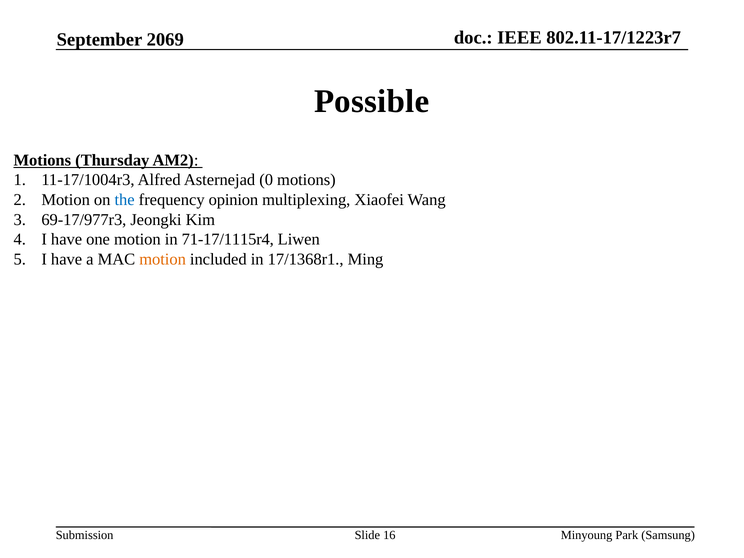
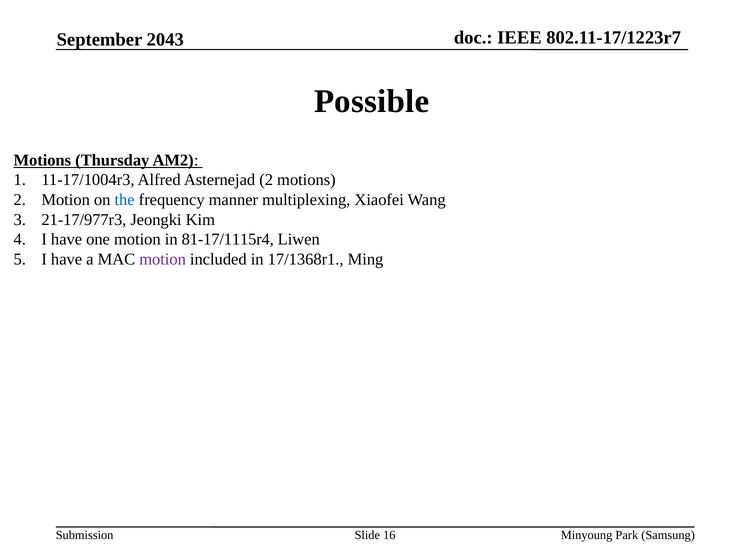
2069: 2069 -> 2043
Asternejad 0: 0 -> 2
opinion: opinion -> manner
69-17/977r3: 69-17/977r3 -> 21-17/977r3
71-17/1115r4: 71-17/1115r4 -> 81-17/1115r4
motion at (163, 259) colour: orange -> purple
